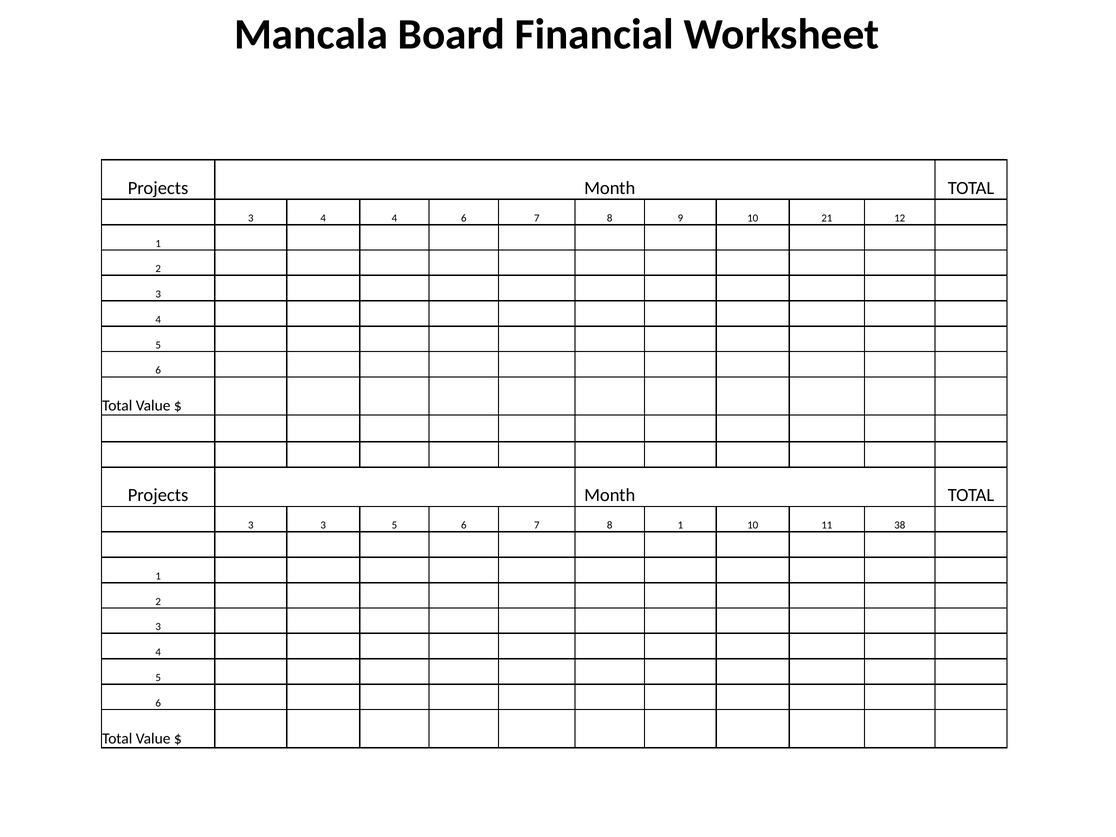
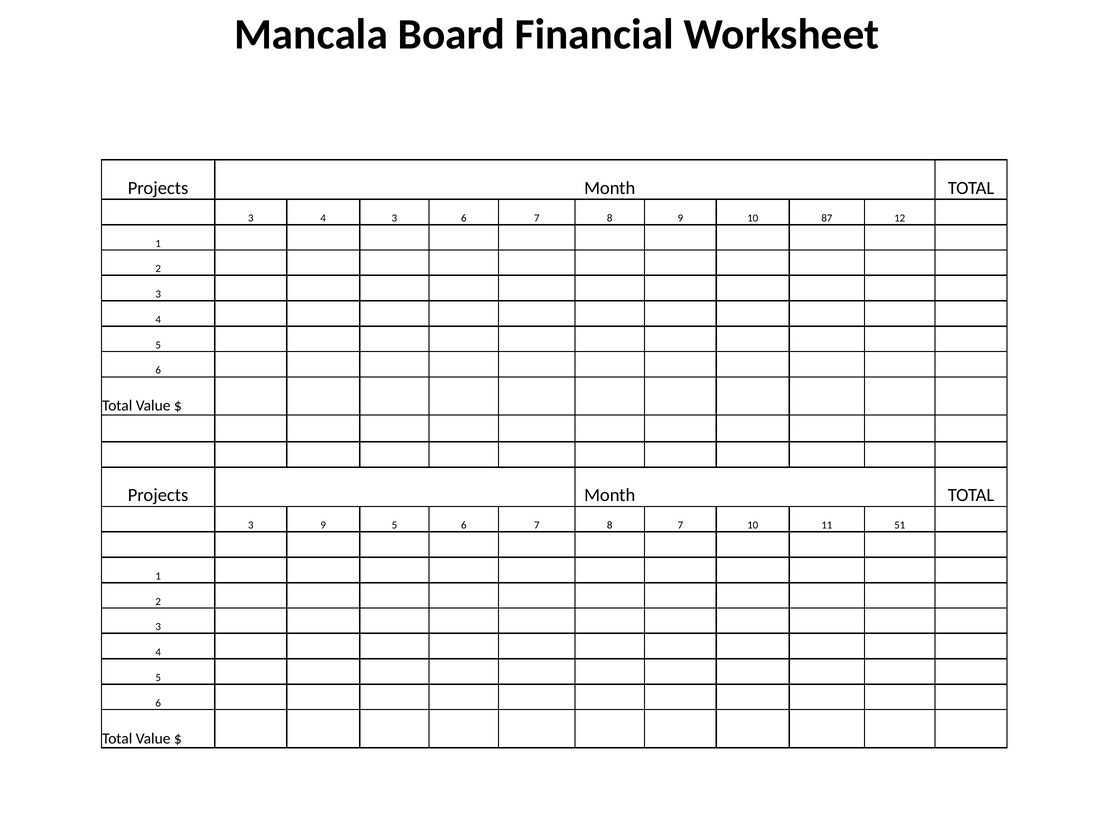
4 4: 4 -> 3
21: 21 -> 87
3 3: 3 -> 9
8 1: 1 -> 7
38: 38 -> 51
